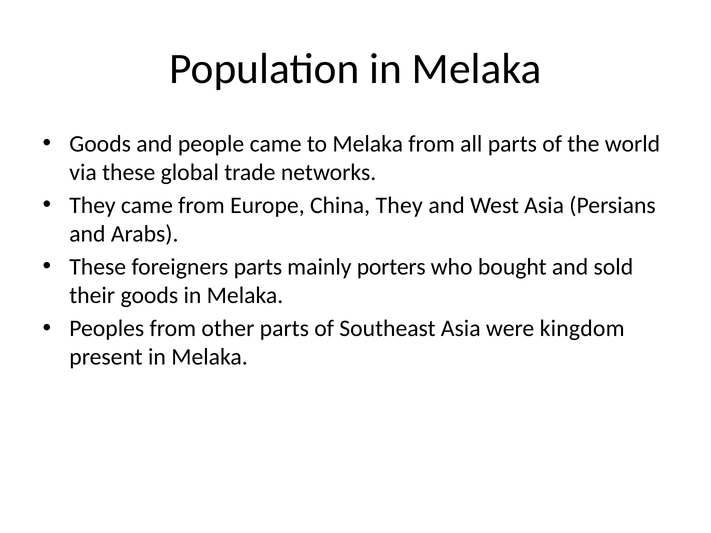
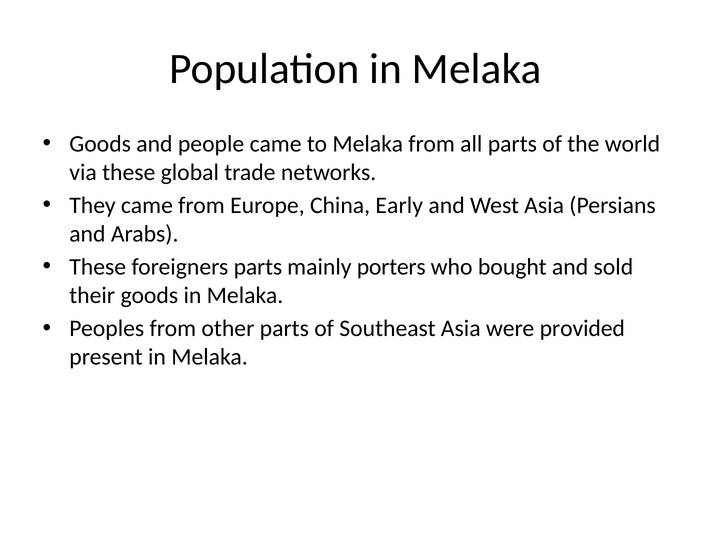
China They: They -> Early
kingdom: kingdom -> provided
